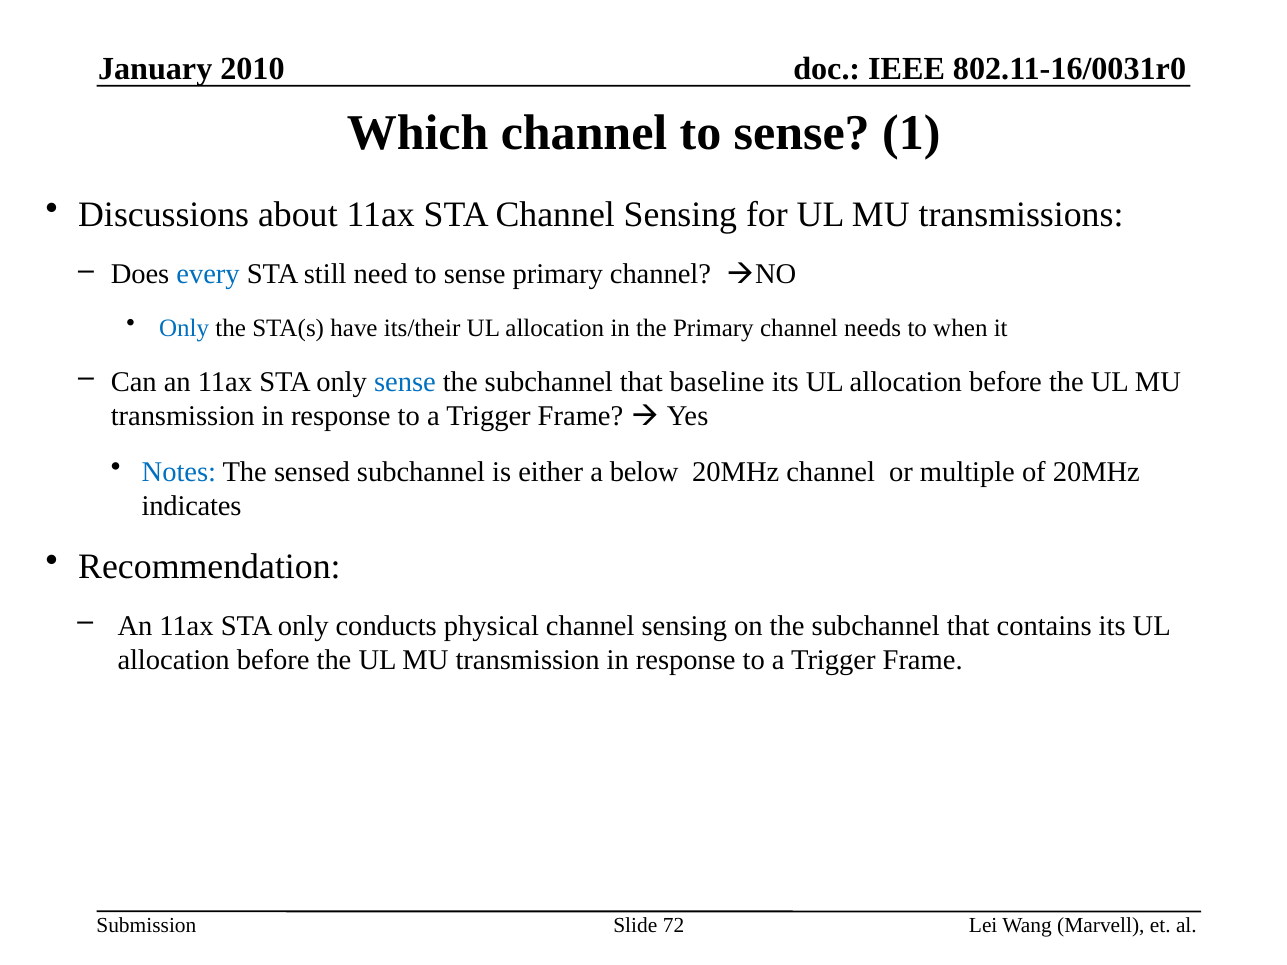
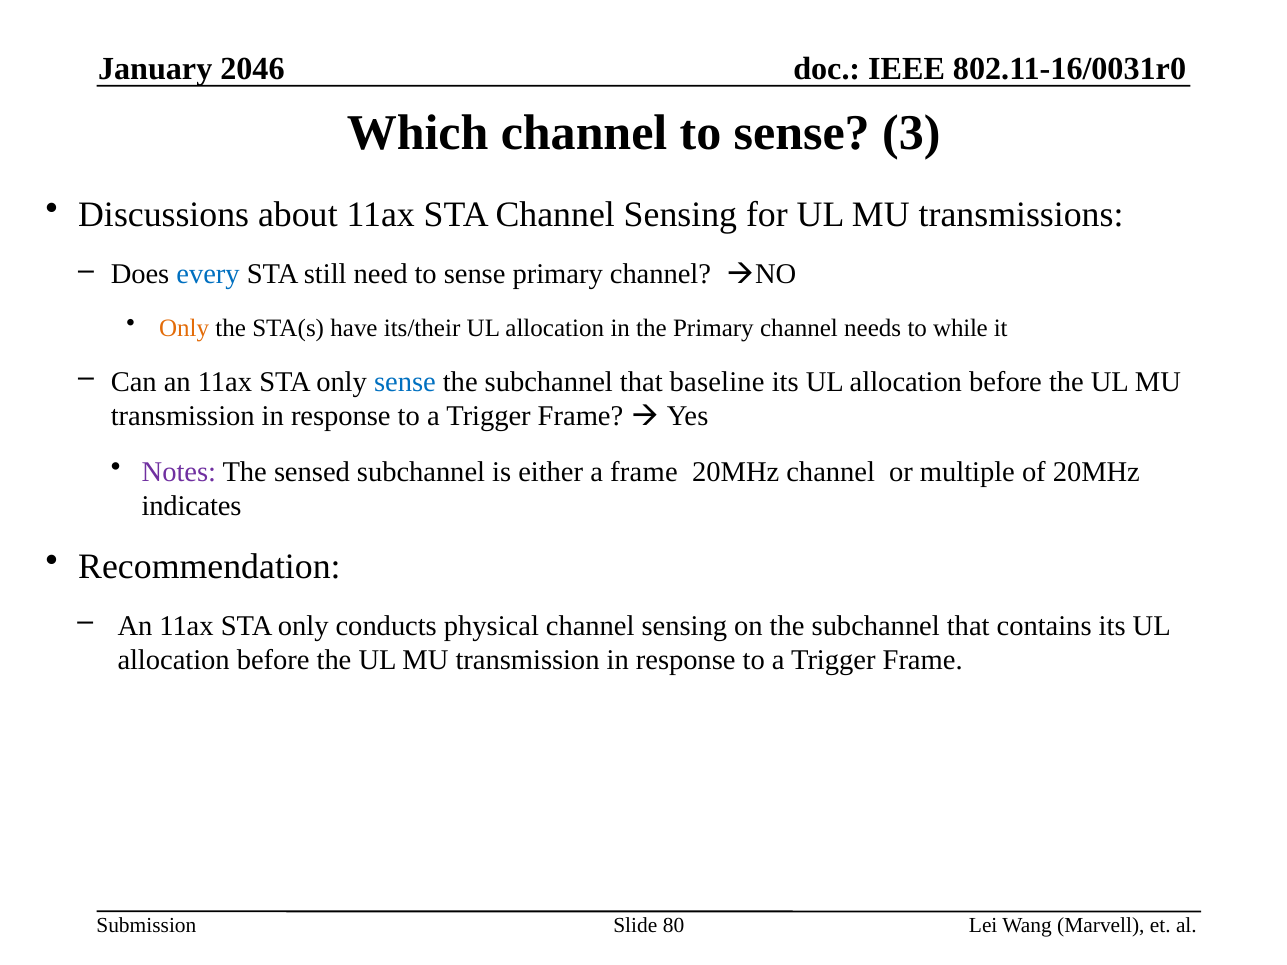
2010: 2010 -> 2046
1: 1 -> 3
Only at (184, 328) colour: blue -> orange
when: when -> while
Notes colour: blue -> purple
a below: below -> frame
72: 72 -> 80
